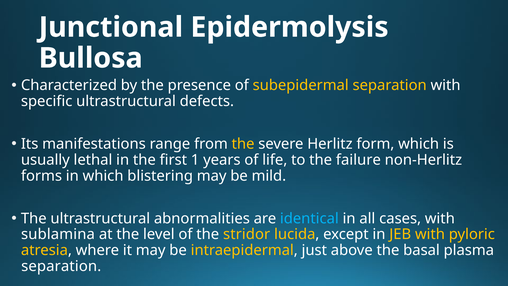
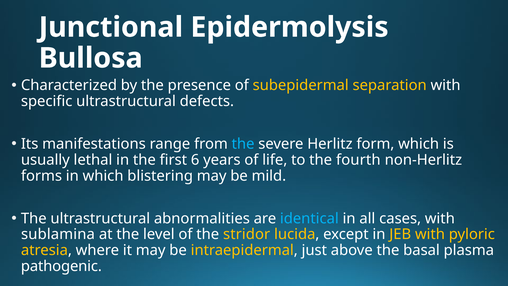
the at (243, 144) colour: yellow -> light blue
1: 1 -> 6
failure: failure -> fourth
separation at (61, 266): separation -> pathogenic
